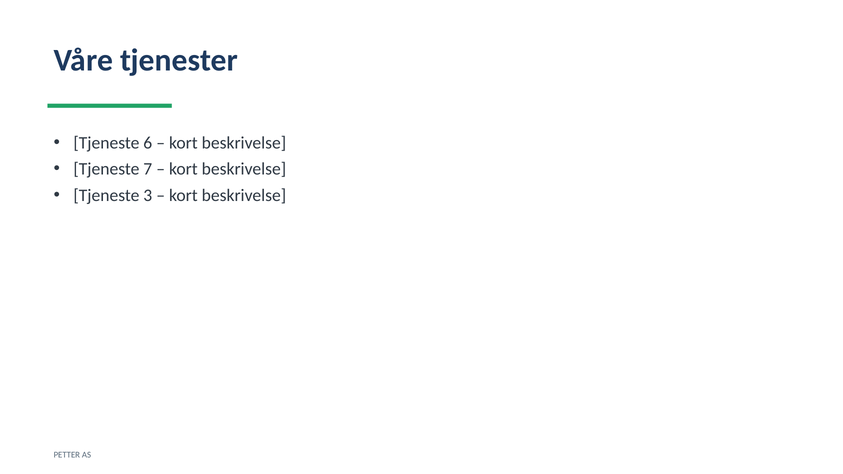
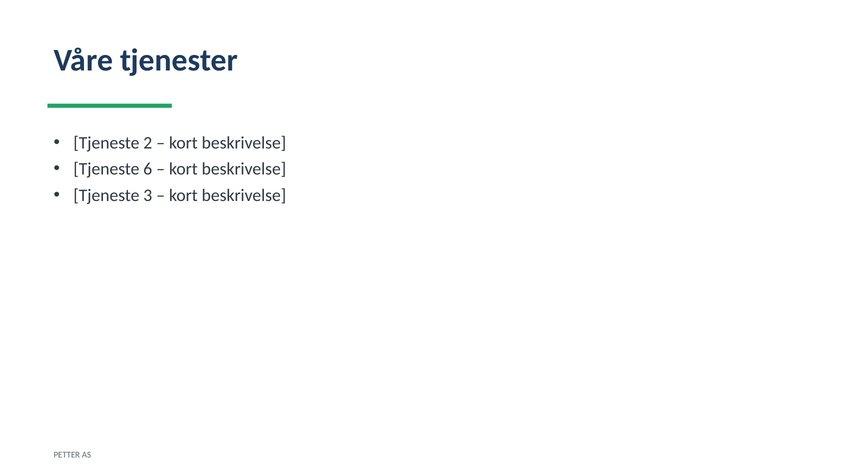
6: 6 -> 2
7: 7 -> 6
